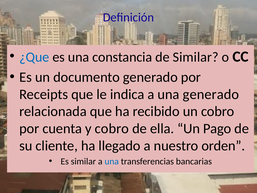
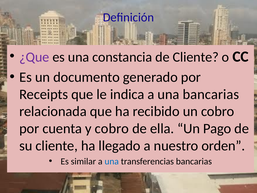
¿Que colour: blue -> purple
de Similar: Similar -> Cliente
una generado: generado -> bancarias
